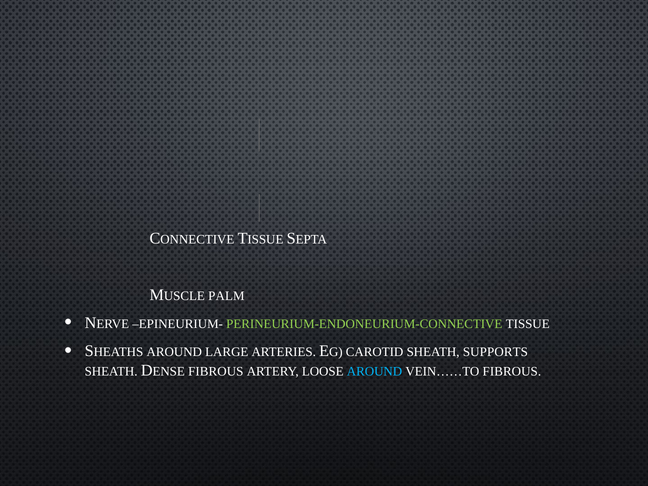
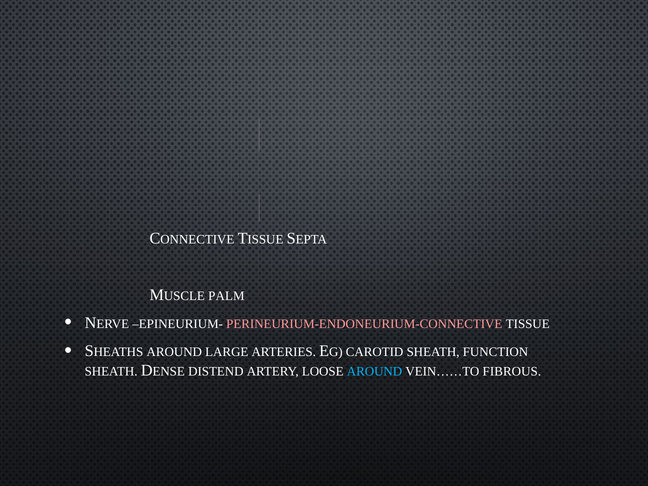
PERINEURIUM-ENDONEURIUM-CONNECTIVE colour: light green -> pink
SUPPORTS: SUPPORTS -> FUNCTION
FIBROUS at (216, 371): FIBROUS -> DISTEND
